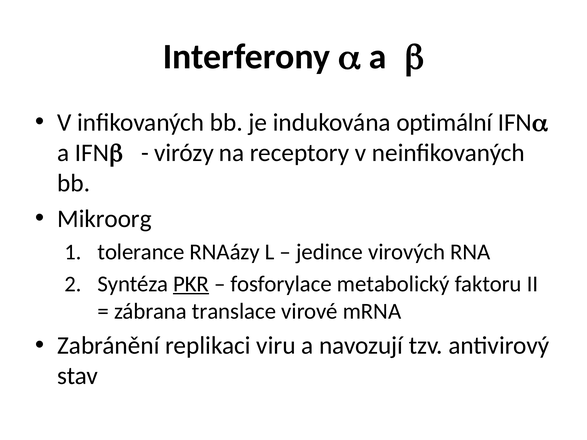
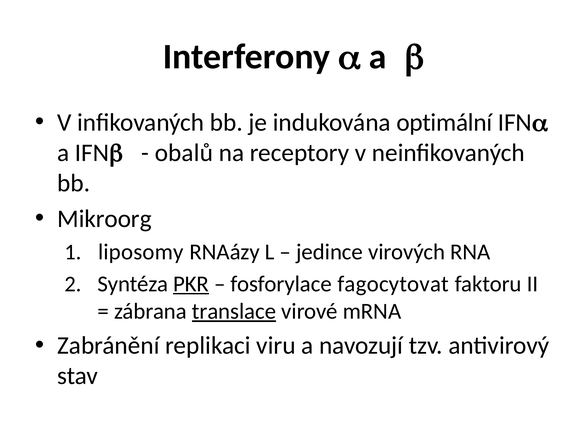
virózy: virózy -> obalů
tolerance: tolerance -> liposomy
metabolický: metabolický -> fagocytovat
translace underline: none -> present
